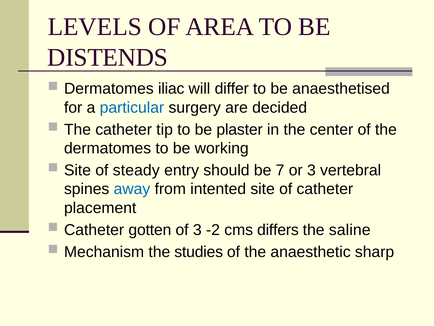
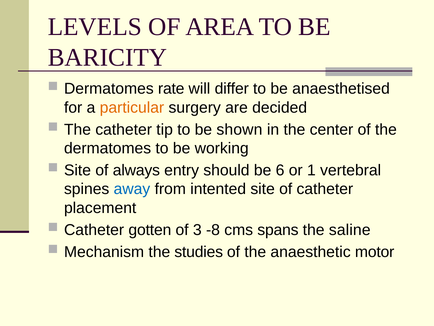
DISTENDS: DISTENDS -> BARICITY
iliac: iliac -> rate
particular colour: blue -> orange
plaster: plaster -> shown
steady: steady -> always
7: 7 -> 6
or 3: 3 -> 1
-2: -2 -> -8
differs: differs -> spans
sharp: sharp -> motor
